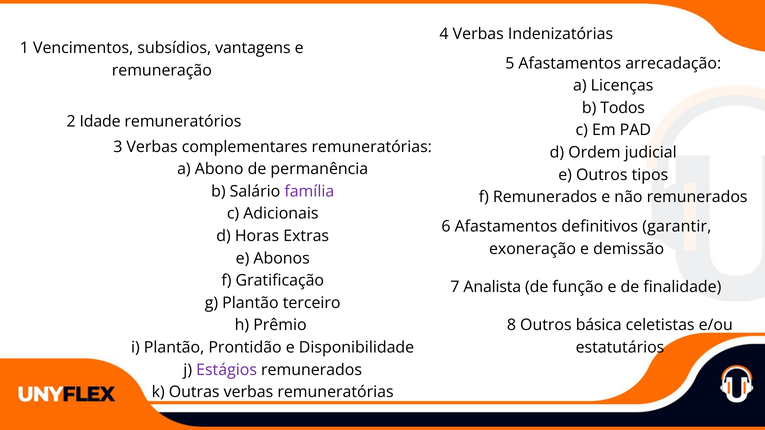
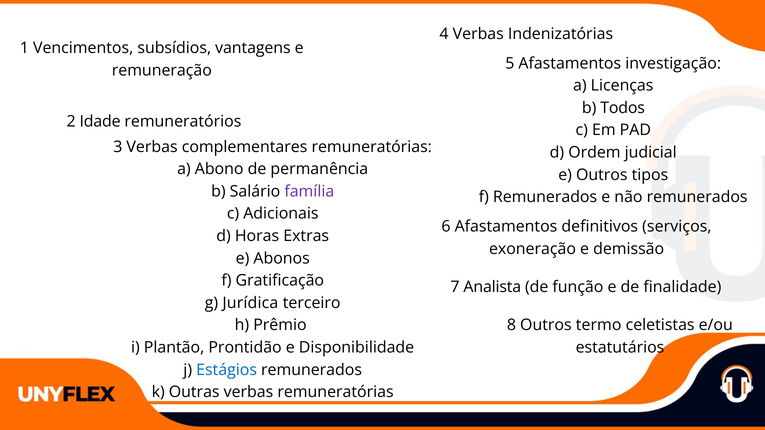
arrecadação: arrecadação -> investigação
garantir: garantir -> serviços
g Plantão: Plantão -> Jurídica
básica: básica -> termo
Estágios colour: purple -> blue
